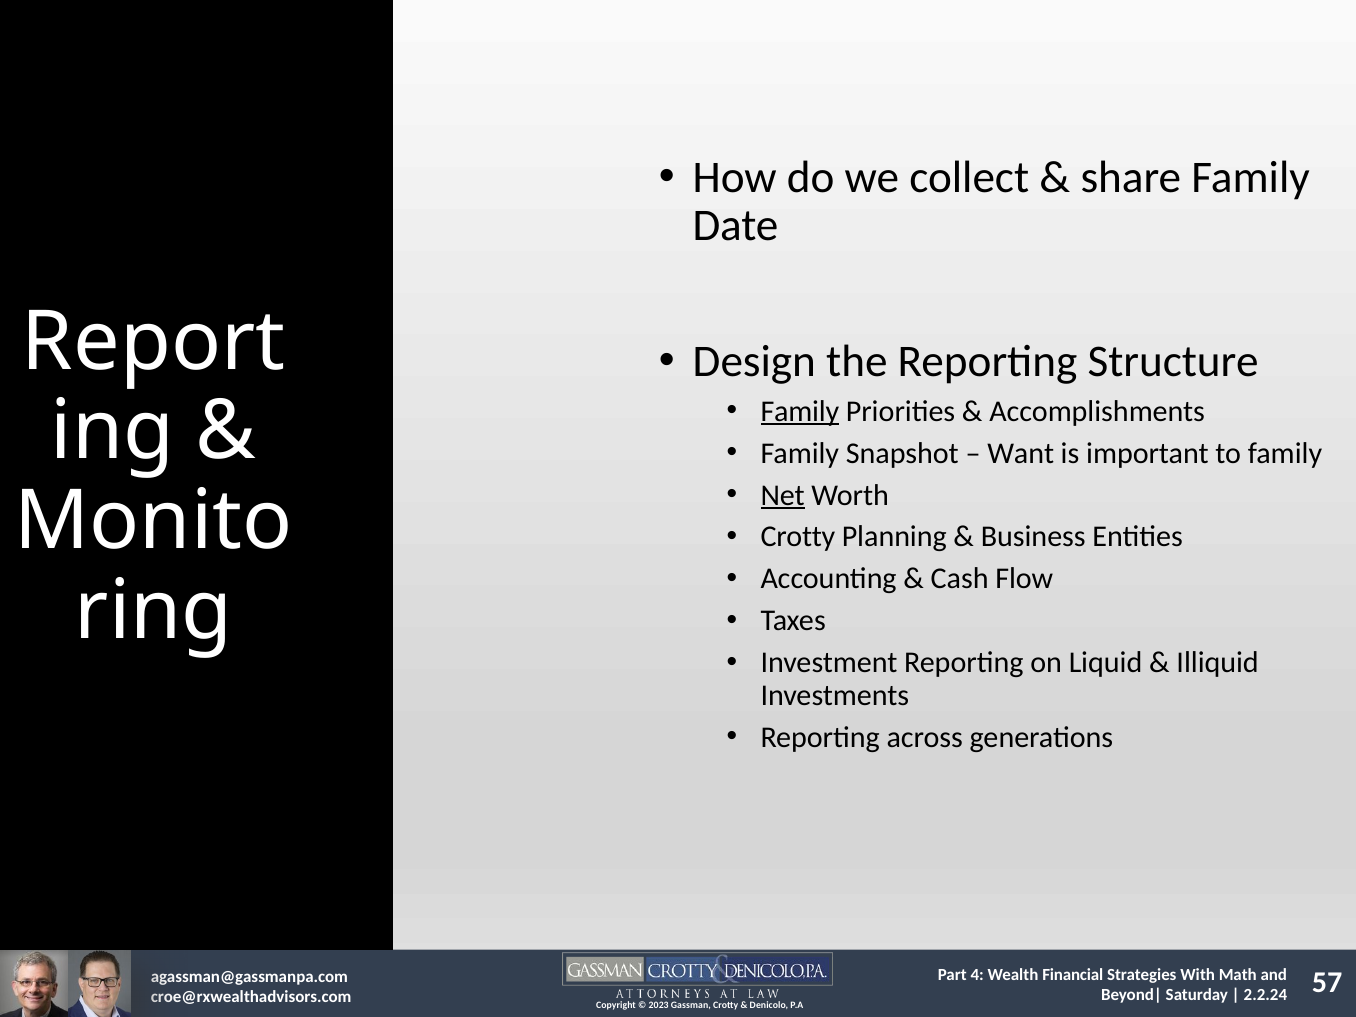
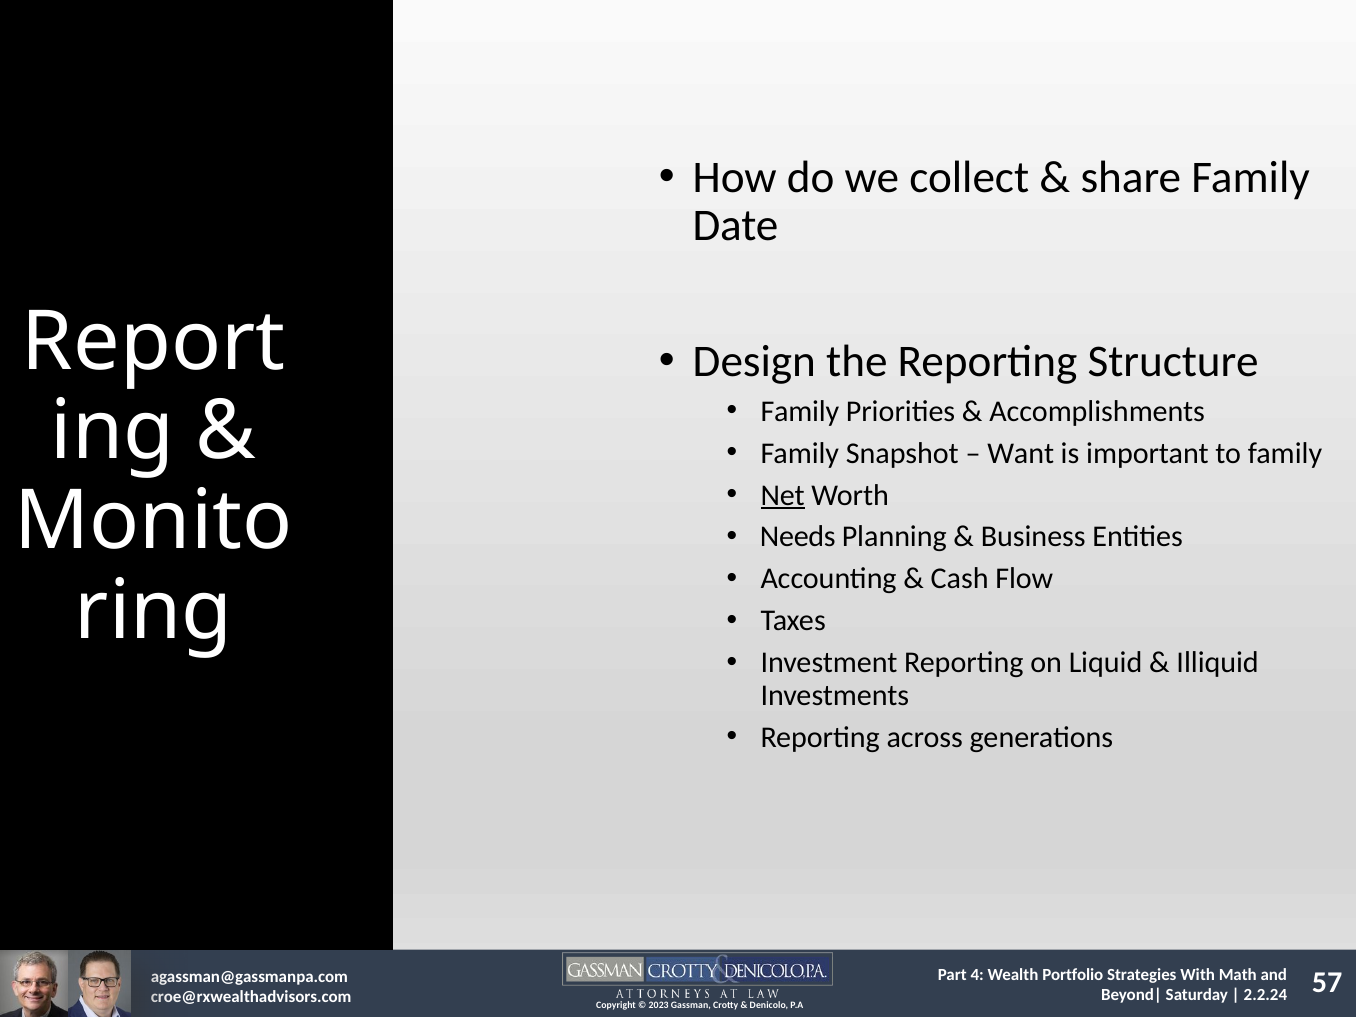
Family at (800, 411) underline: present -> none
Crotty at (798, 537): Crotty -> Needs
Financial: Financial -> Portfolio
